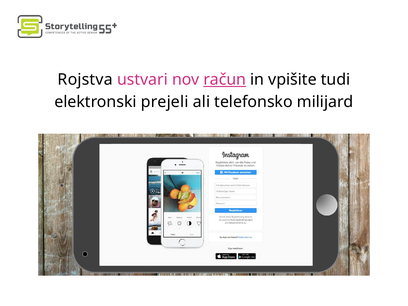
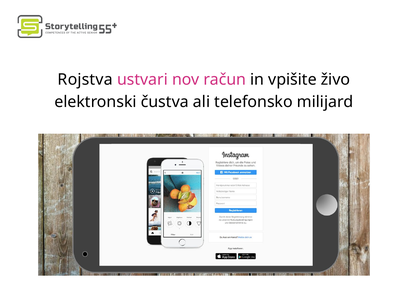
račun underline: present -> none
tudi: tudi -> živo
prejeli: prejeli -> čustva
